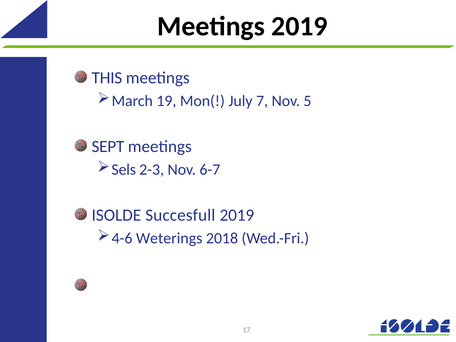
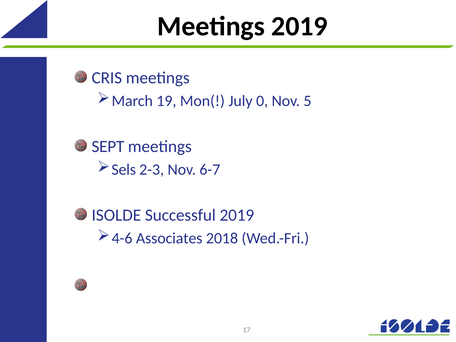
THIS: THIS -> CRIS
7: 7 -> 0
Succesfull: Succesfull -> Successful
Weterings: Weterings -> Associates
